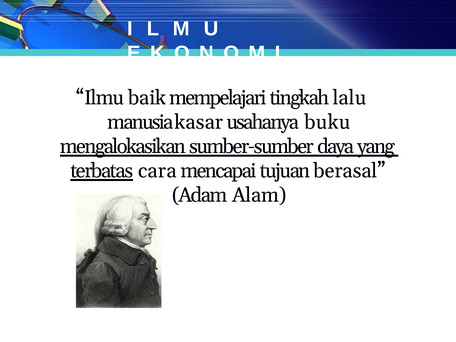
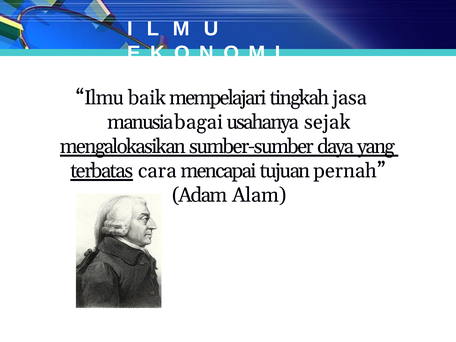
lalu: lalu -> jasa
kasar: kasar -> bagai
buku: buku -> sejak
berasal: berasal -> pernah
